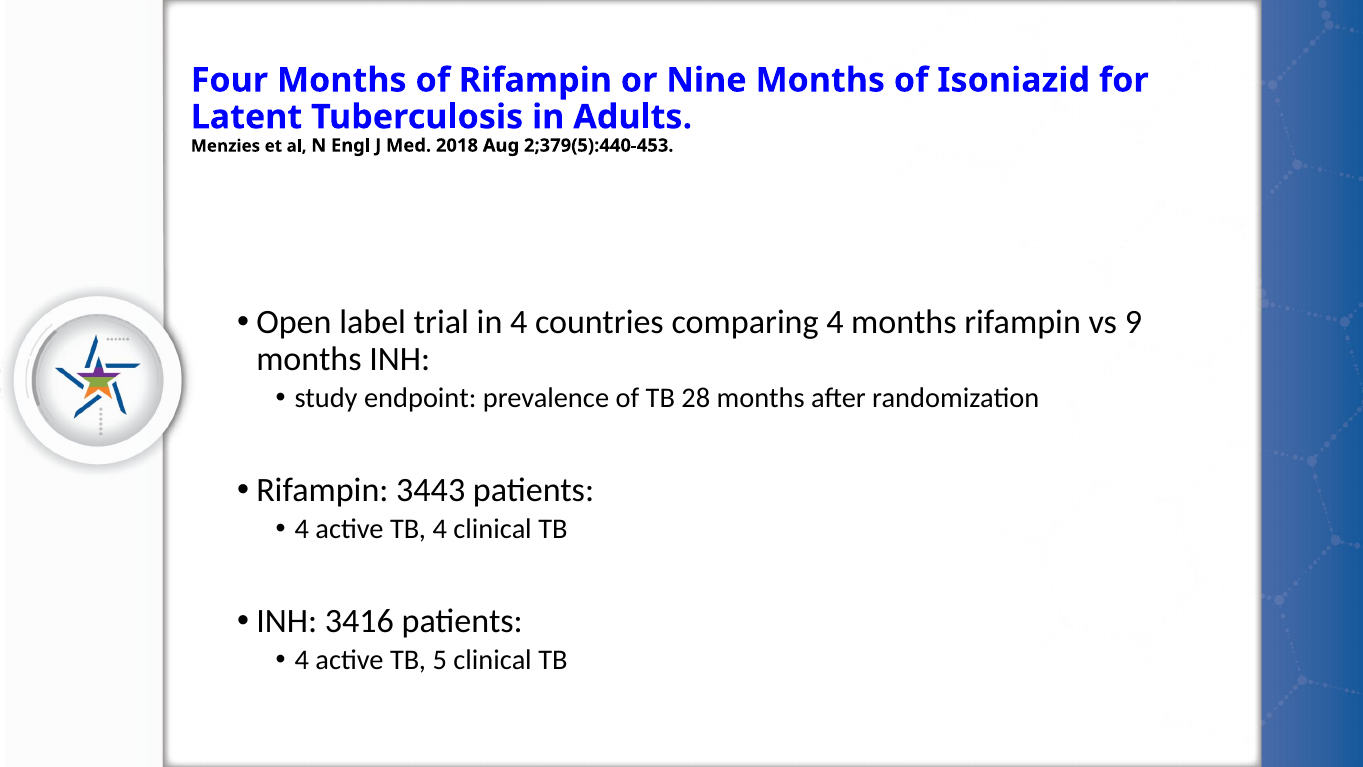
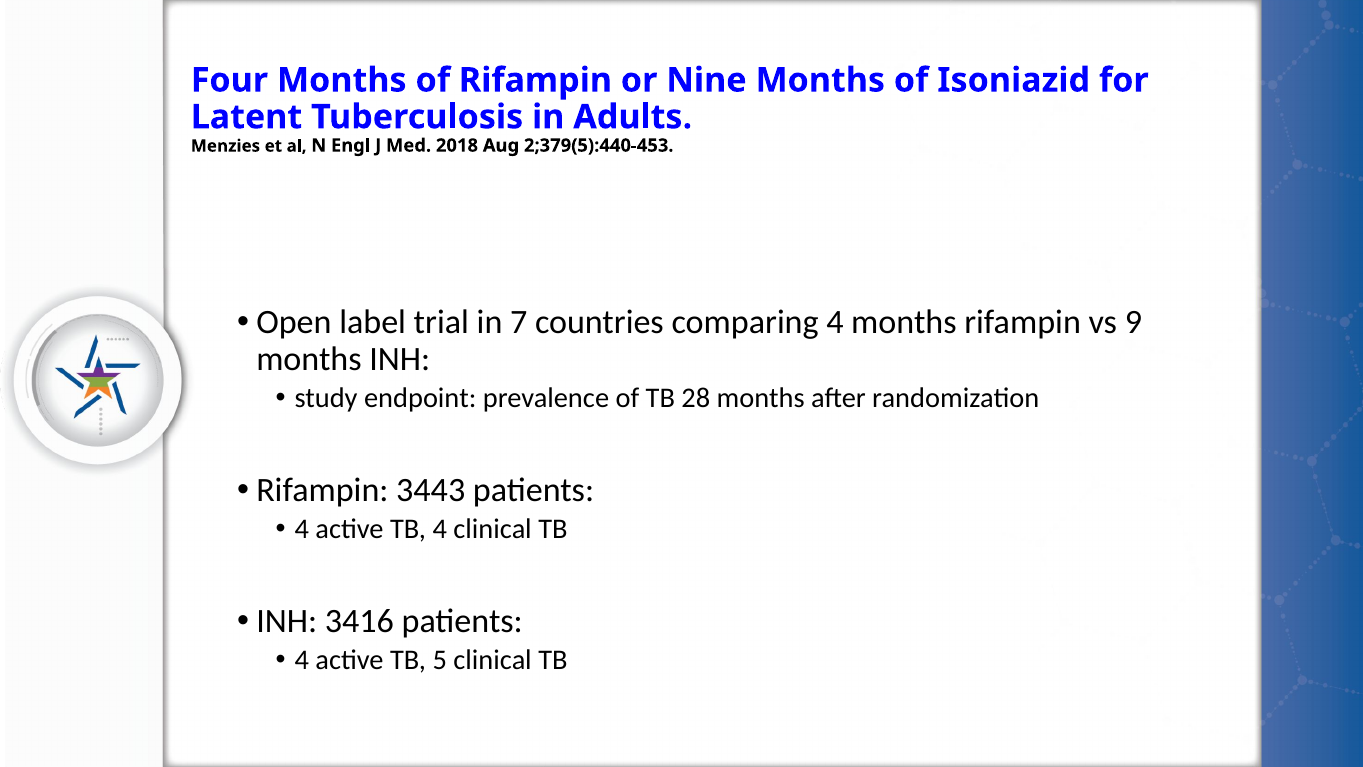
in 4: 4 -> 7
